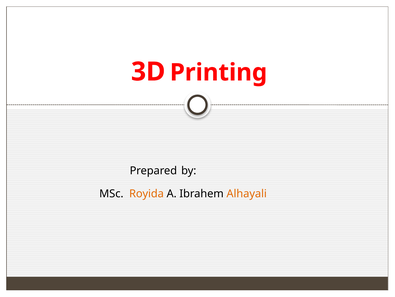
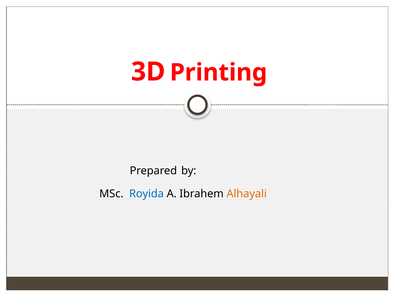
Royida colour: orange -> blue
